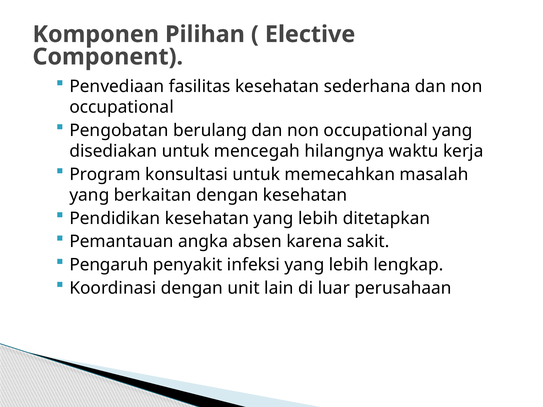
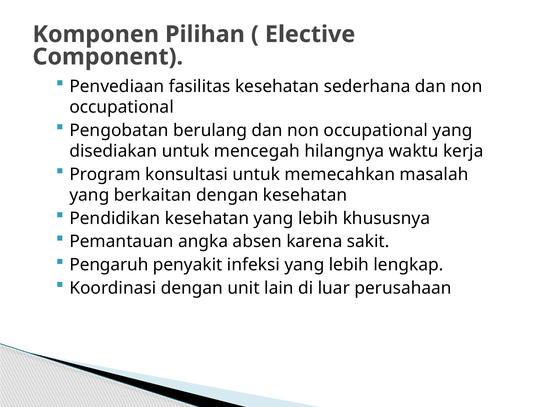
ditetapkan: ditetapkan -> khususnya
